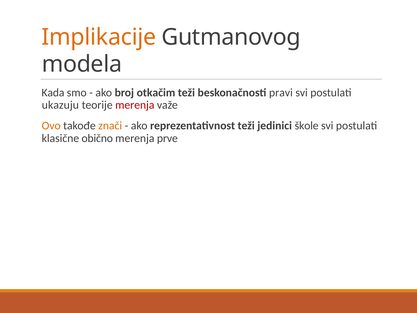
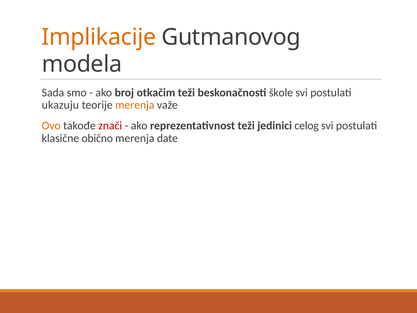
Kada: Kada -> Sada
pravi: pravi -> škole
merenja at (135, 105) colour: red -> orange
znači colour: orange -> red
škole: škole -> celog
prve: prve -> date
